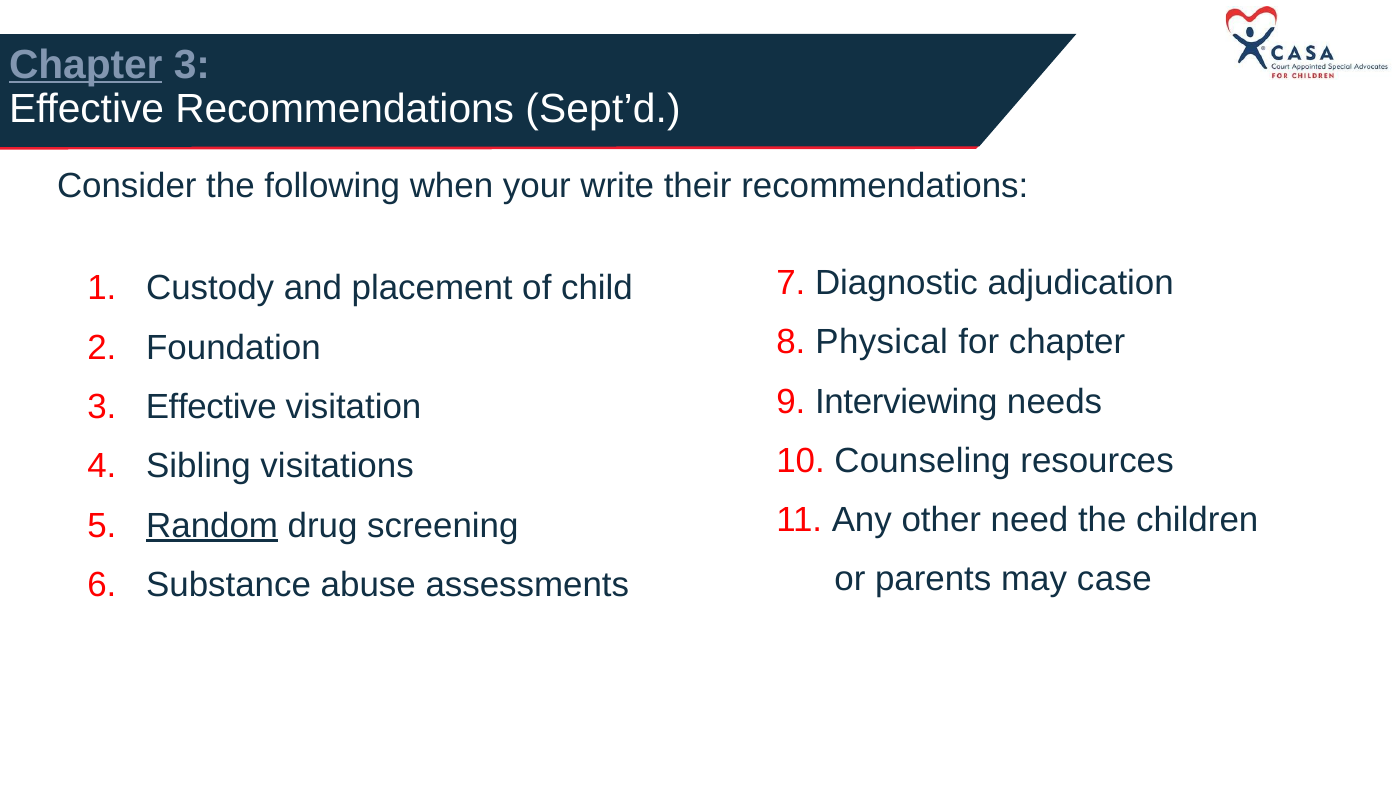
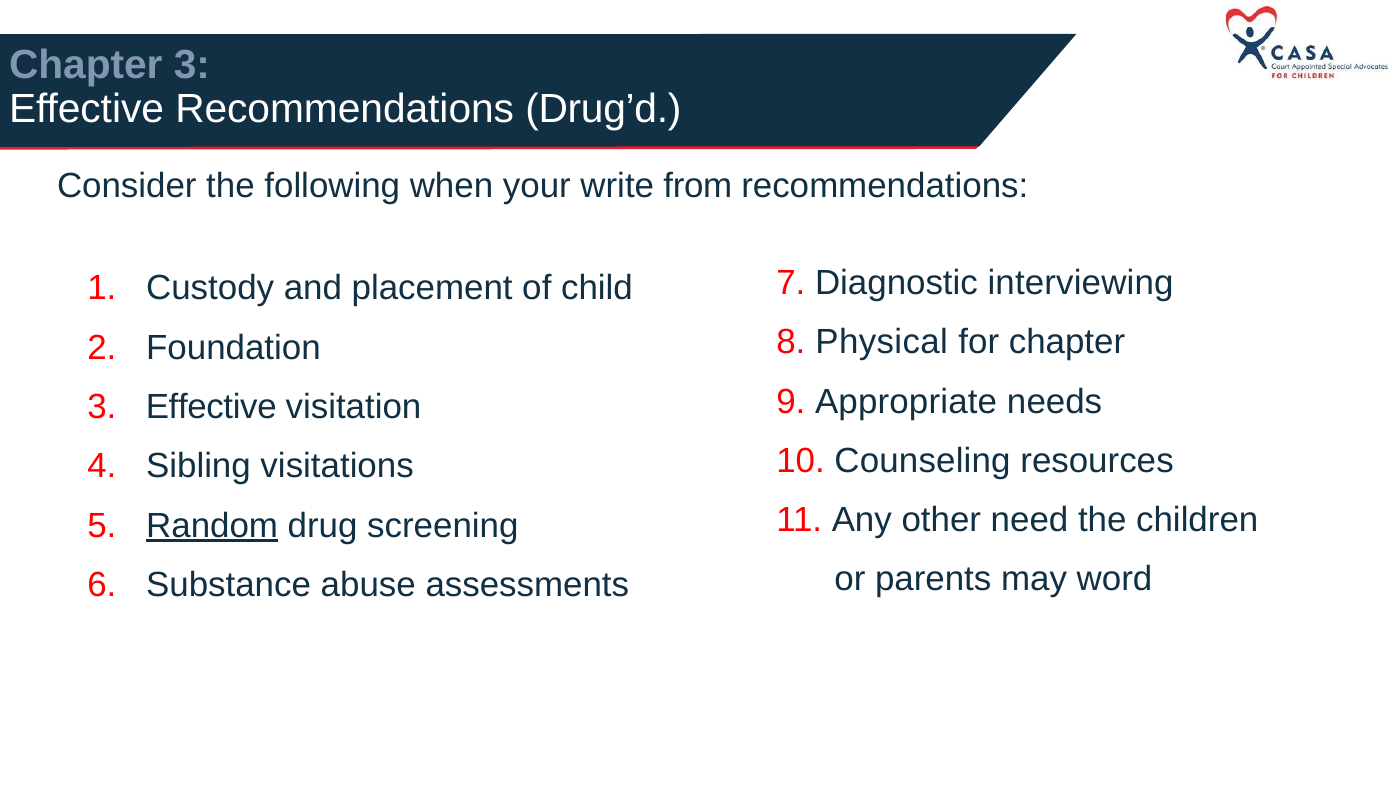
Chapter at (86, 65) underline: present -> none
Sept’d: Sept’d -> Drug’d
their: their -> from
adjudication: adjudication -> interviewing
Interviewing: Interviewing -> Appropriate
case: case -> word
